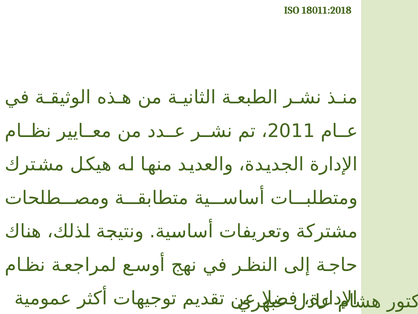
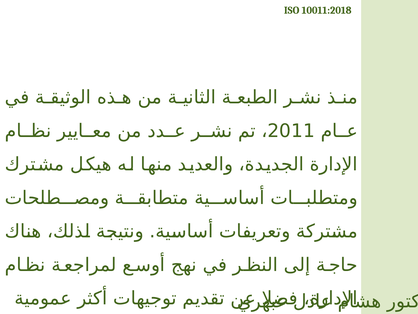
18011:2018: 18011:2018 -> 10011:2018
